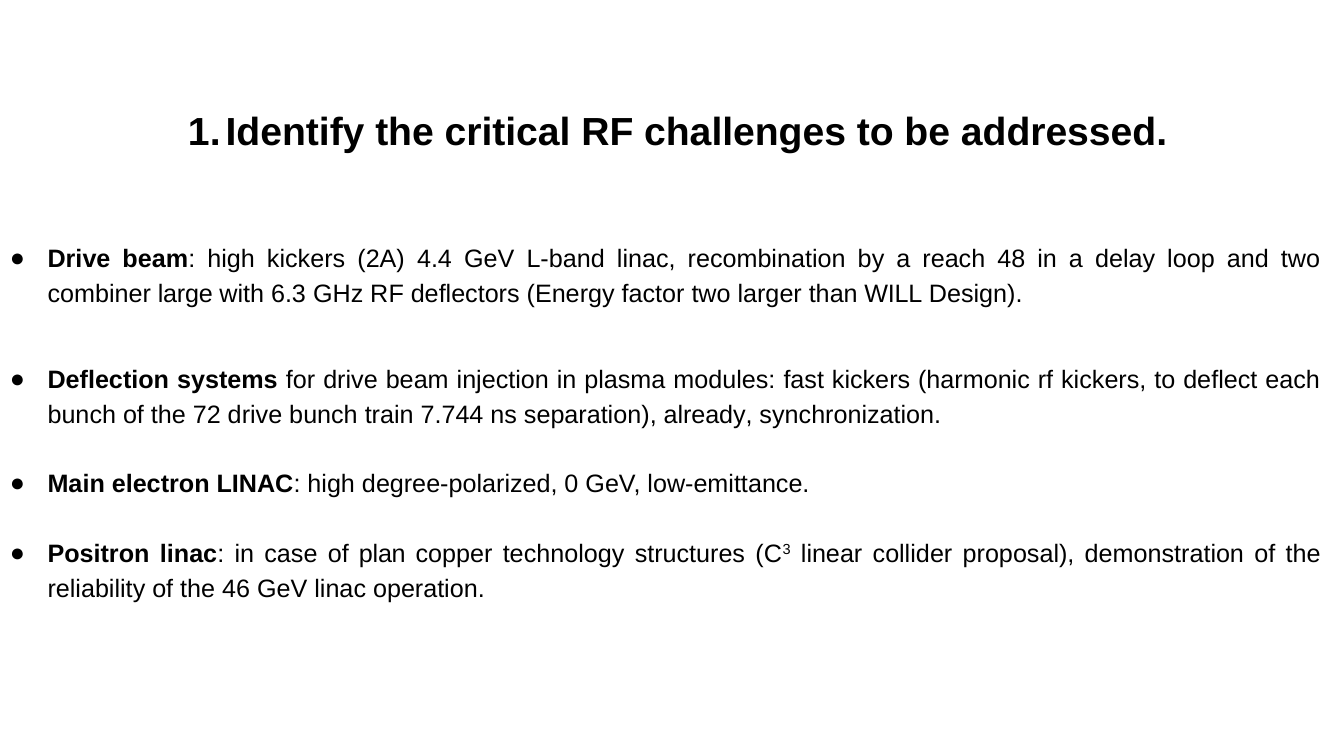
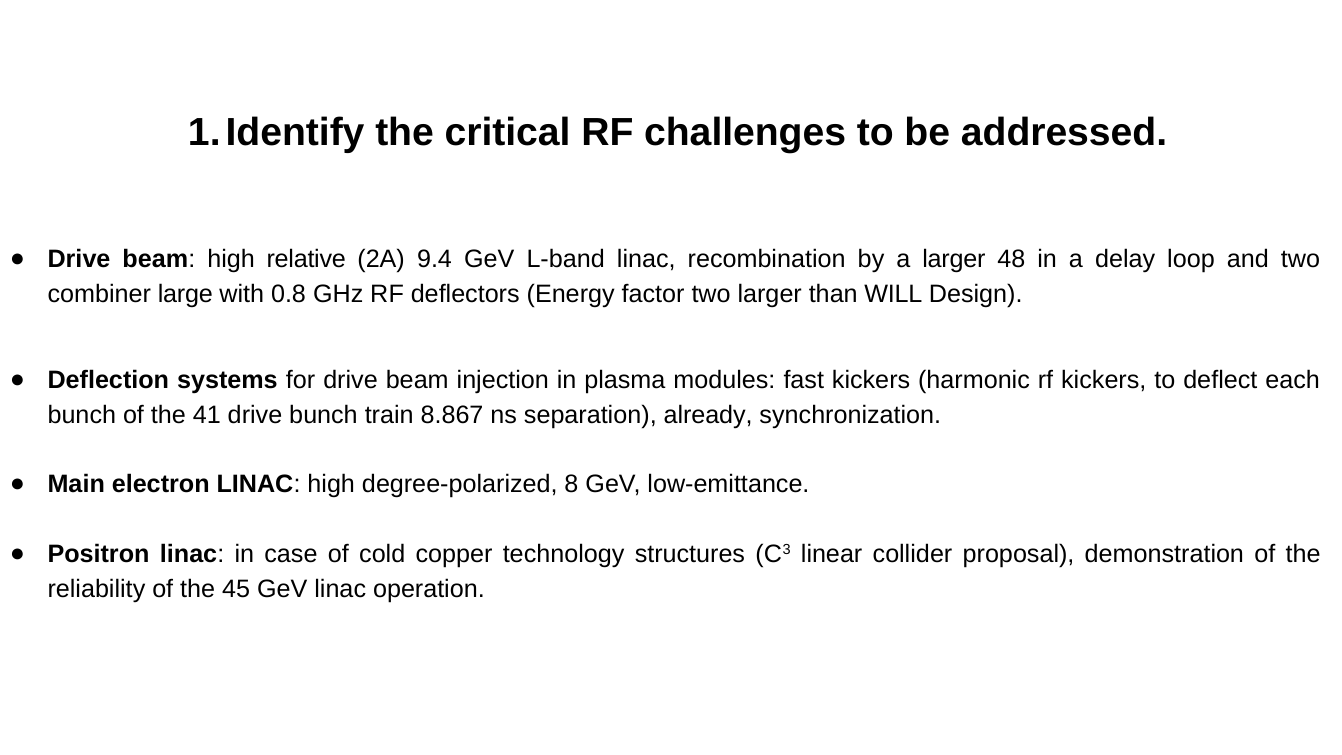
high kickers: kickers -> relative
4.4: 4.4 -> 9.4
a reach: reach -> larger
6.3: 6.3 -> 0.8
72: 72 -> 41
7.744: 7.744 -> 8.867
0: 0 -> 8
plan: plan -> cold
46: 46 -> 45
